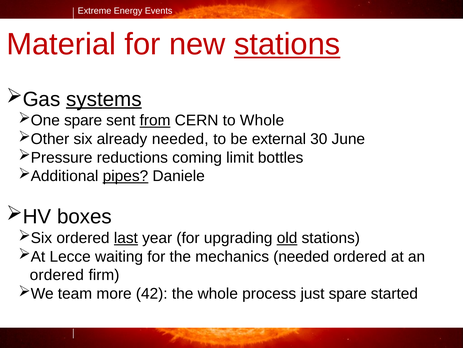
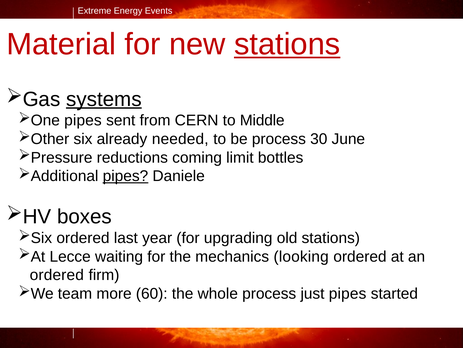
spare at (83, 120): spare -> pipes
from underline: present -> none
to Whole: Whole -> Middle
be external: external -> process
last underline: present -> none
old underline: present -> none
mechanics needed: needed -> looking
42: 42 -> 60
just spare: spare -> pipes
